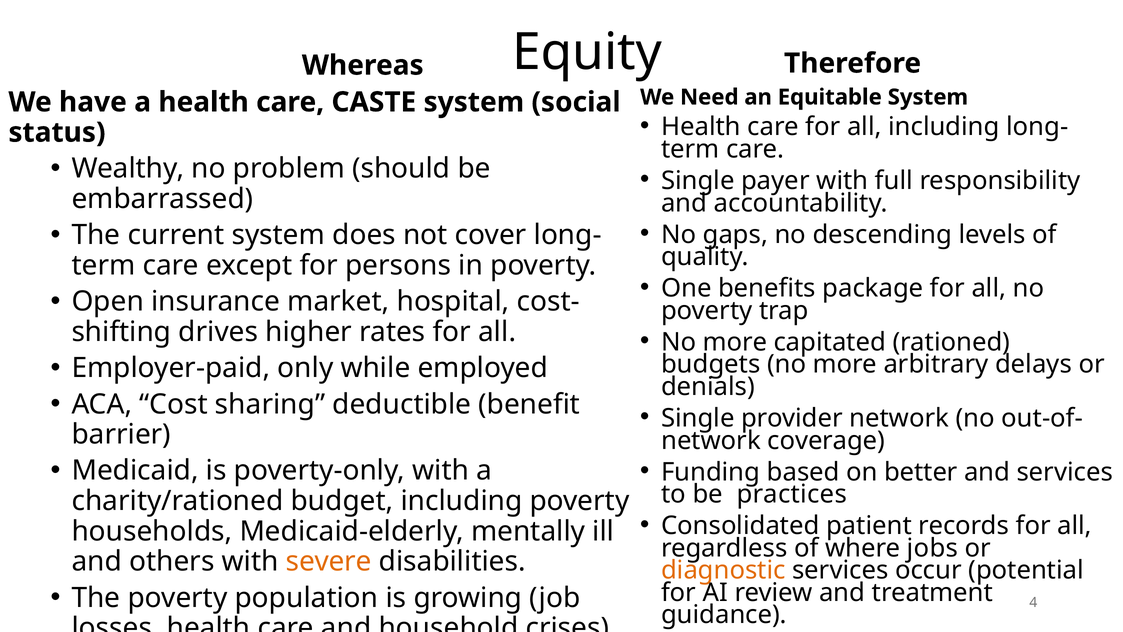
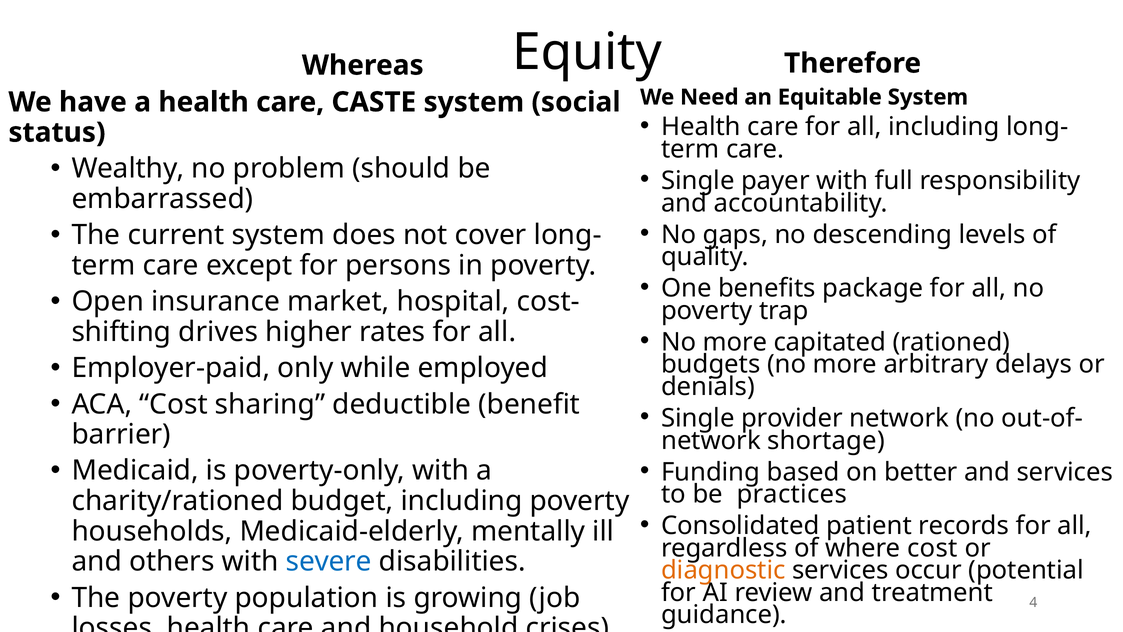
coverage: coverage -> shortage
where jobs: jobs -> cost
severe colour: orange -> blue
